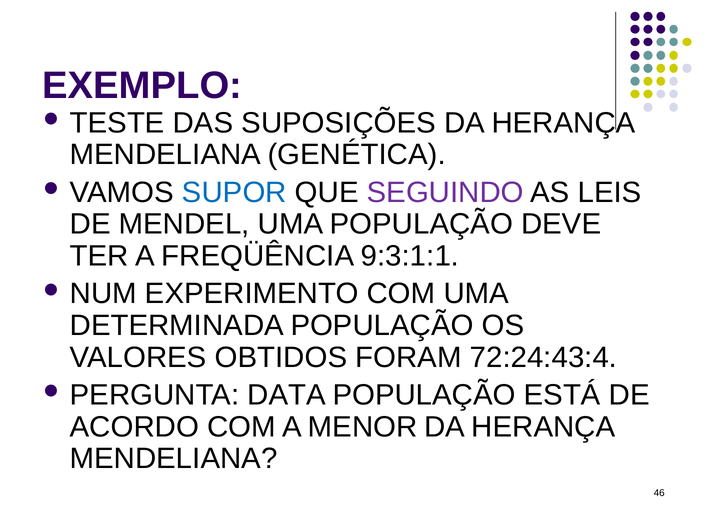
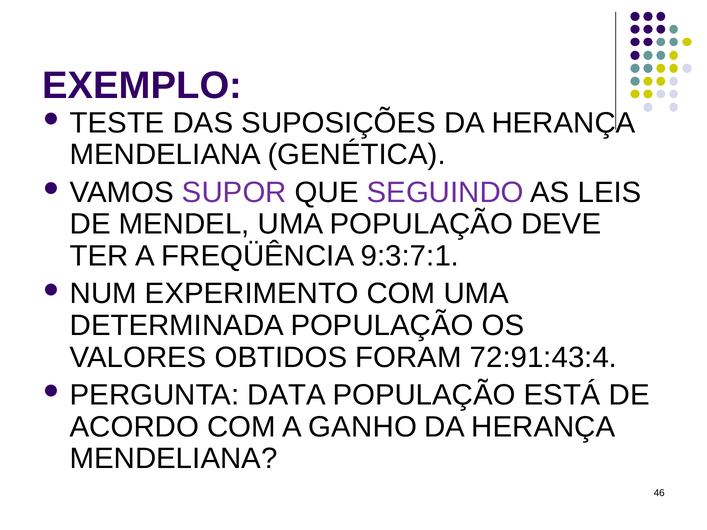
SUPOR colour: blue -> purple
9:3:1:1: 9:3:1:1 -> 9:3:7:1
72:24:43:4: 72:24:43:4 -> 72:91:43:4
MENOR: MENOR -> GANHO
